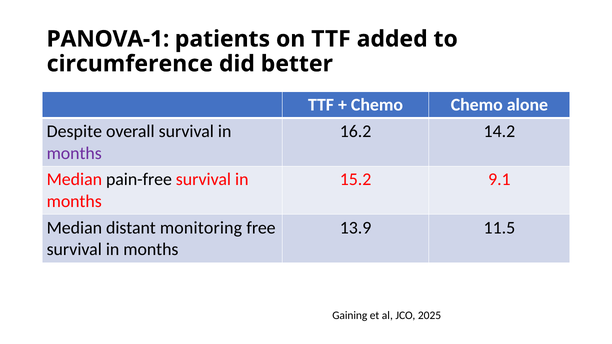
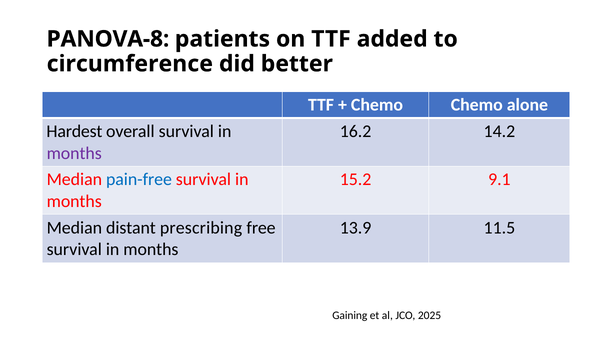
PANOVA-1: PANOVA-1 -> PANOVA-8
Despite: Despite -> Hardest
pain-free colour: black -> blue
monitoring: monitoring -> prescribing
